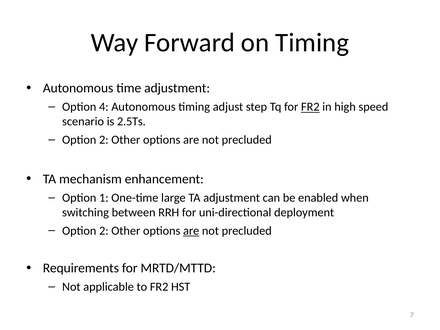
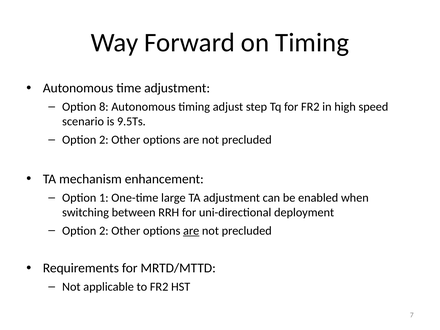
4: 4 -> 8
FR2 at (310, 107) underline: present -> none
2.5Ts: 2.5Ts -> 9.5Ts
